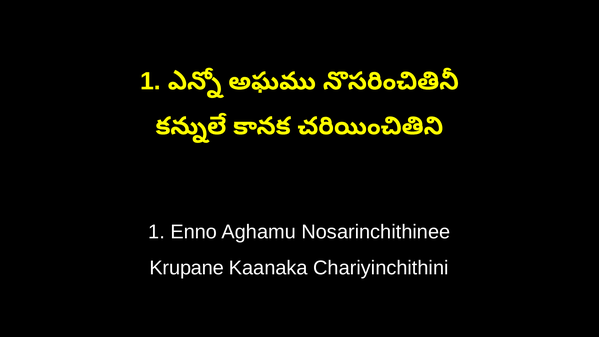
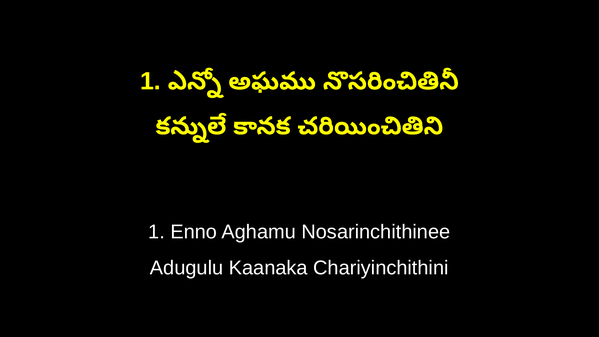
Krupane: Krupane -> Adugulu
